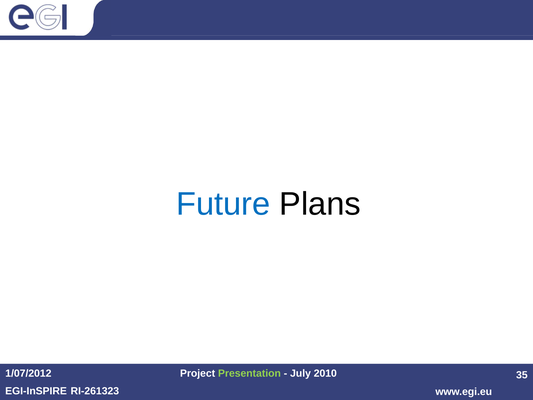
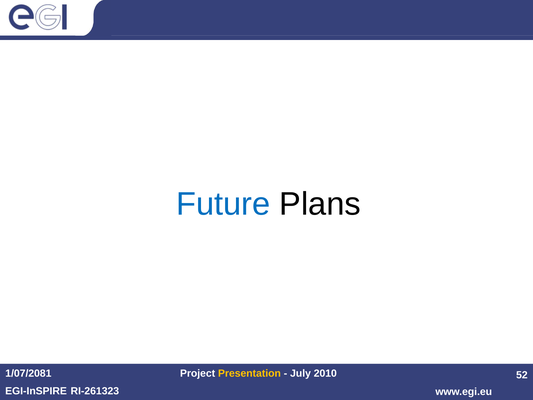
1/07/2012: 1/07/2012 -> 1/07/2081
Presentation colour: light green -> yellow
35: 35 -> 52
